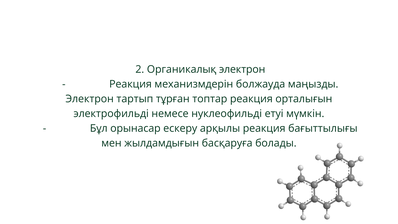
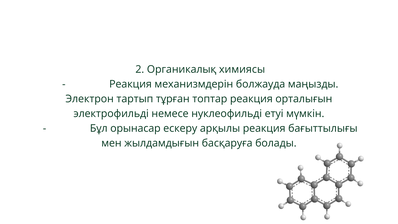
Органикалық электрон: электрон -> химиясы
